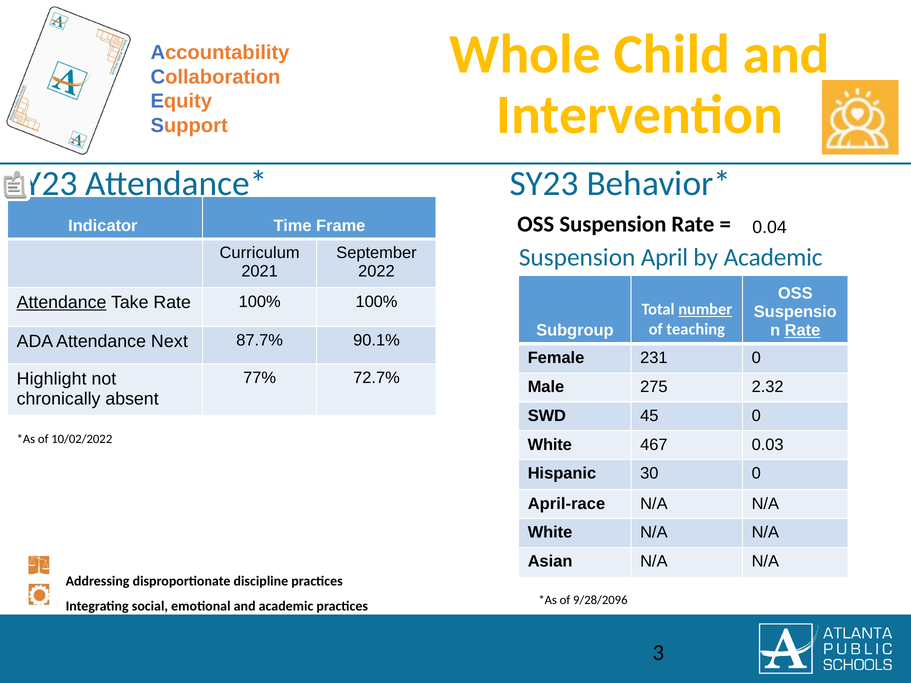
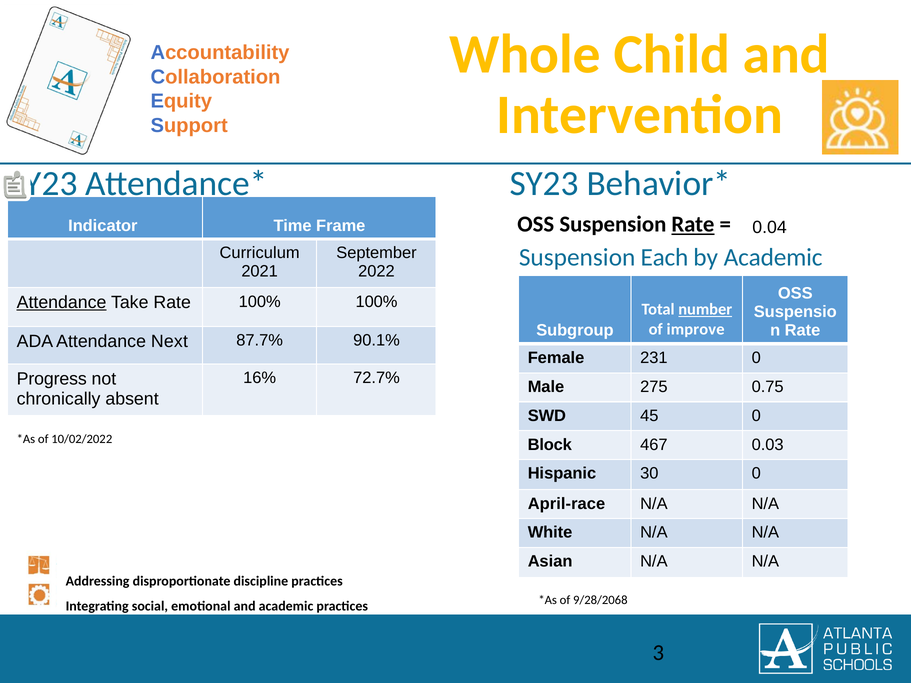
Rate at (693, 224) underline: none -> present
April: April -> Each
teaching: teaching -> improve
Rate at (802, 330) underline: present -> none
77%: 77% -> 16%
Highlight: Highlight -> Progress
2.32: 2.32 -> 0.75
White at (550, 445): White -> Block
9/28/2096: 9/28/2096 -> 9/28/2068
